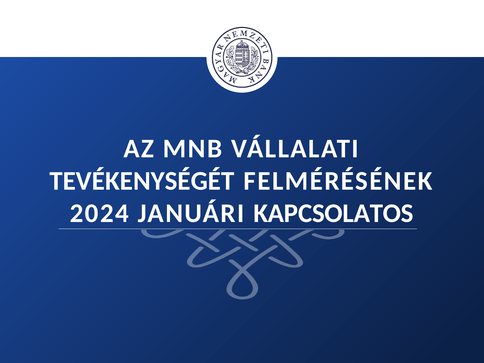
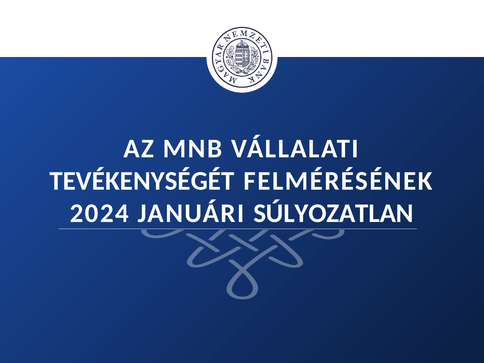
KAPCSOLATOS: KAPCSOLATOS -> SÚLYOZATLAN
